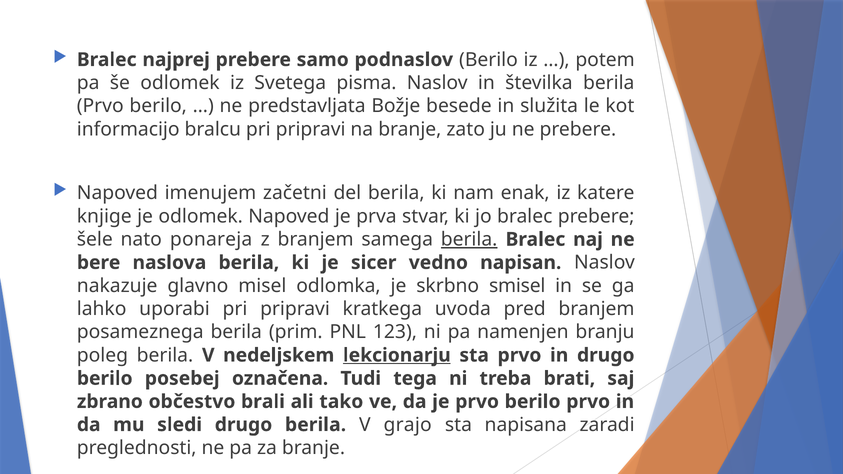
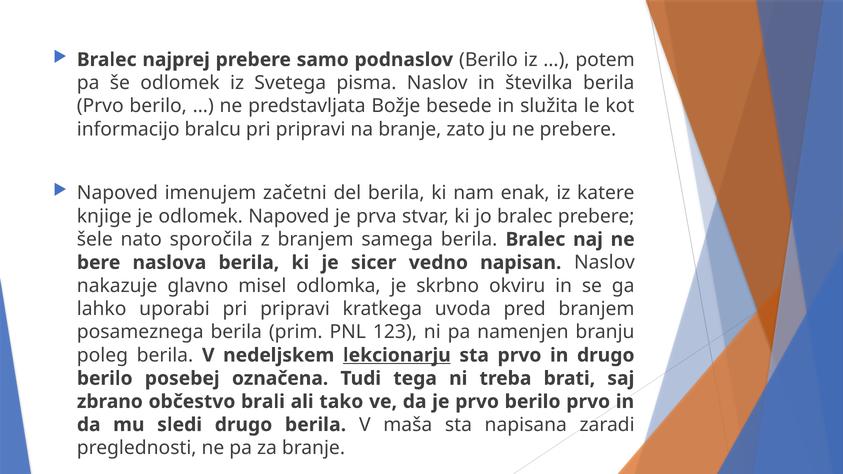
ponareja: ponareja -> sporočila
berila at (469, 240) underline: present -> none
smisel: smisel -> okviru
grajo: grajo -> maša
